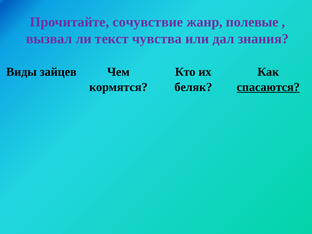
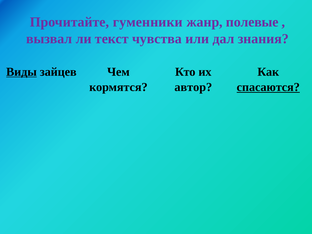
сочувствие: сочувствие -> гуменники
Виды underline: none -> present
беляк: беляк -> автор
